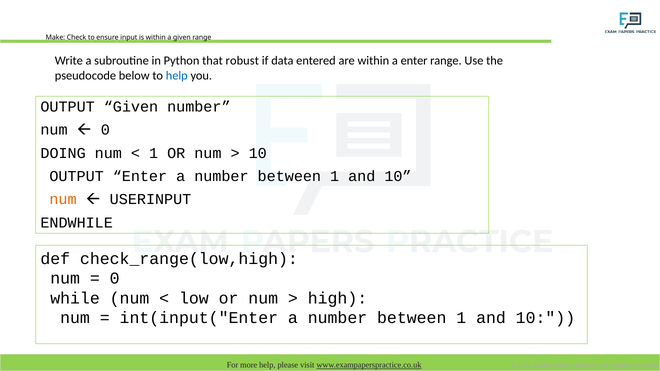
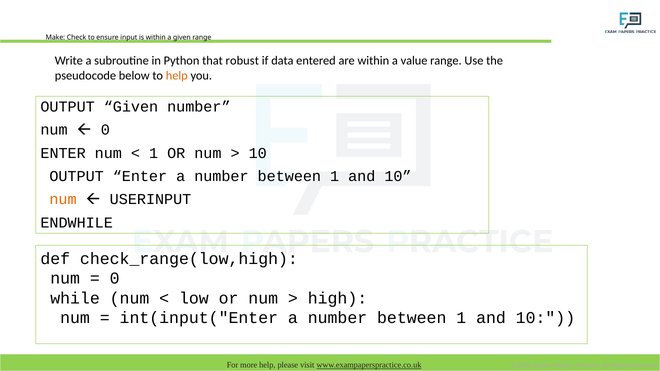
a enter: enter -> value
help at (177, 76) colour: blue -> orange
DOING at (63, 153): DOING -> ENTER
